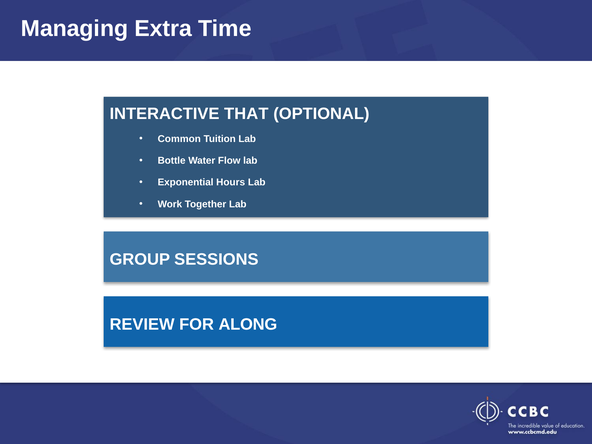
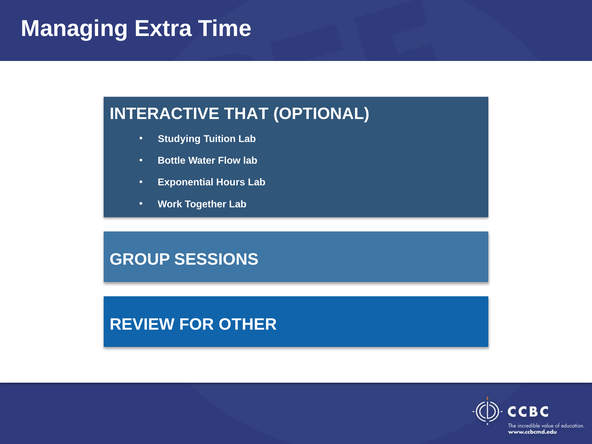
Common: Common -> Studying
ALONG: ALONG -> OTHER
